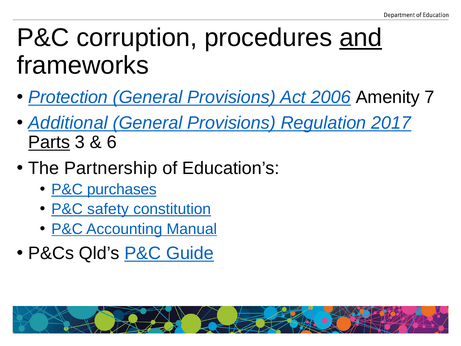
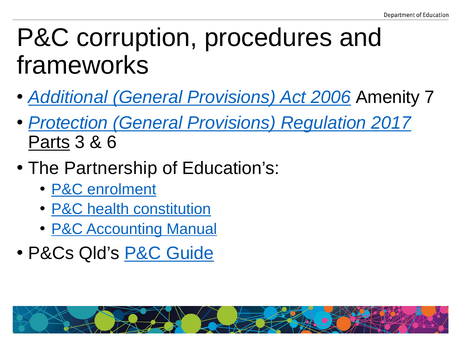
and underline: present -> none
Protection: Protection -> Additional
Additional: Additional -> Protection
purchases: purchases -> enrolment
safety: safety -> health
